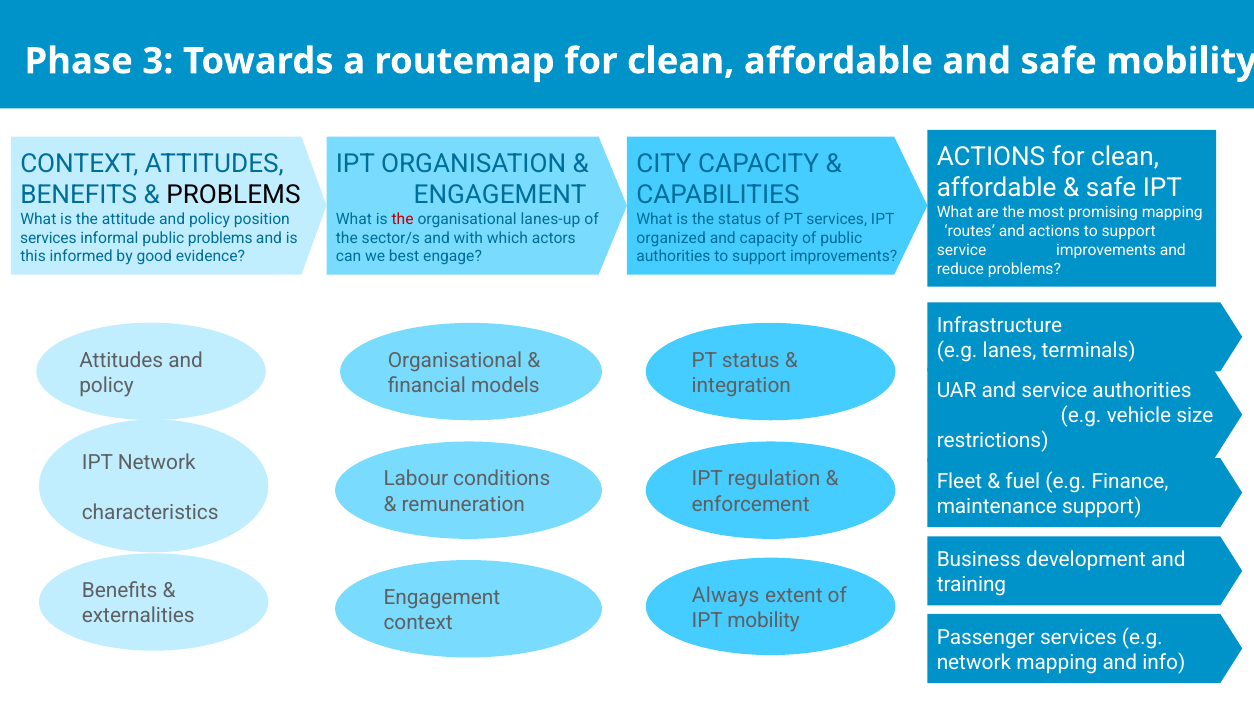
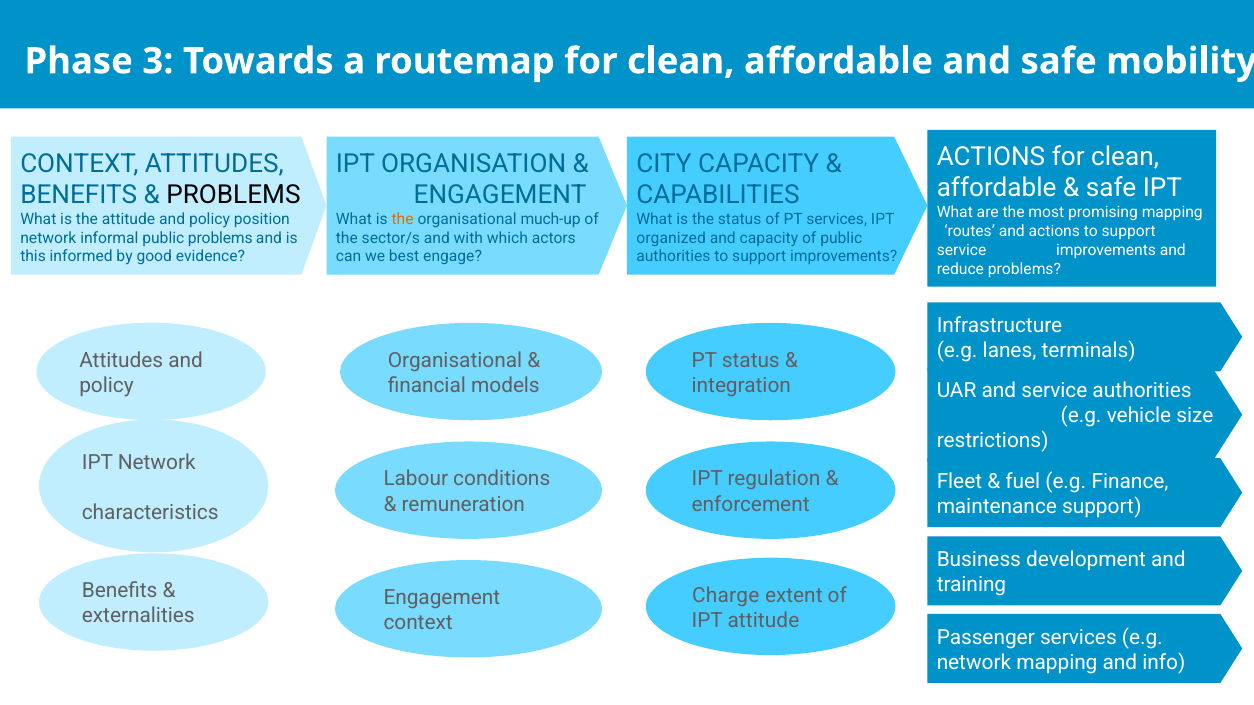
the at (403, 219) colour: red -> orange
lanes-up: lanes-up -> much-up
services at (48, 238): services -> network
Always: Always -> Charge
IPT mobility: mobility -> attitude
